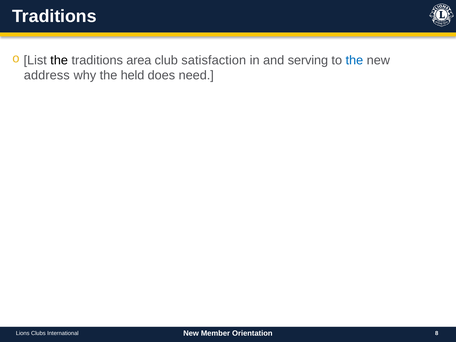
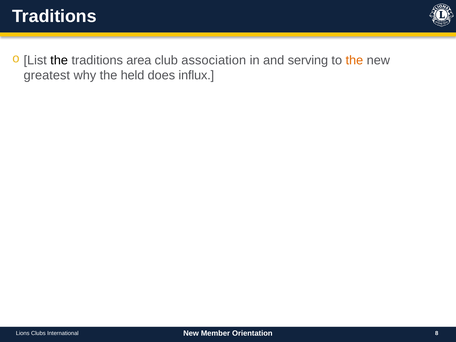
satisfaction: satisfaction -> association
the at (354, 60) colour: blue -> orange
address: address -> greatest
need: need -> influx
